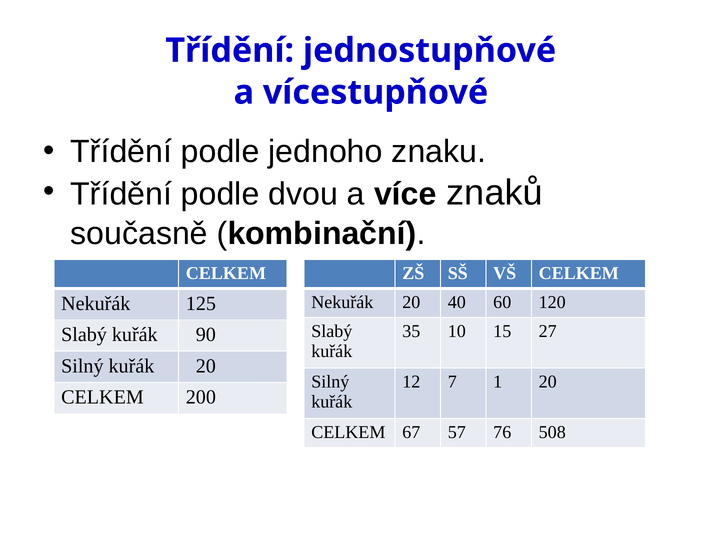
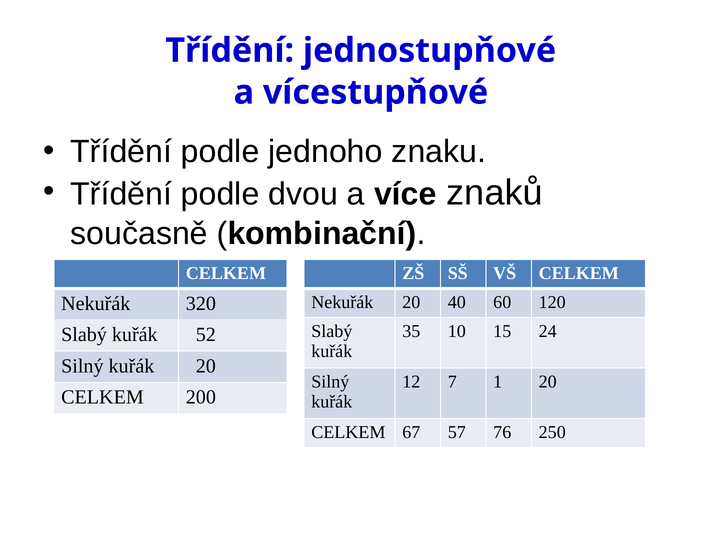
125: 125 -> 320
27: 27 -> 24
90: 90 -> 52
508: 508 -> 250
